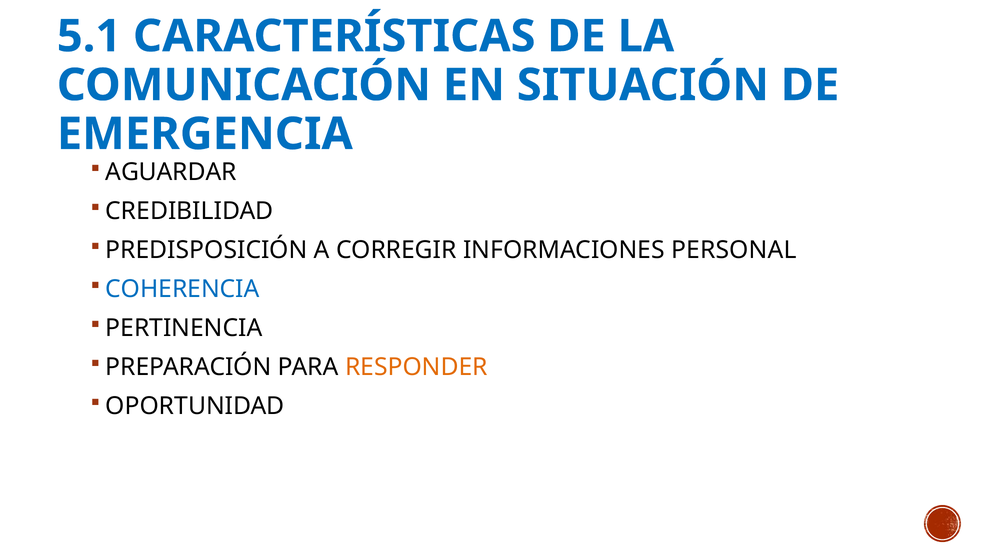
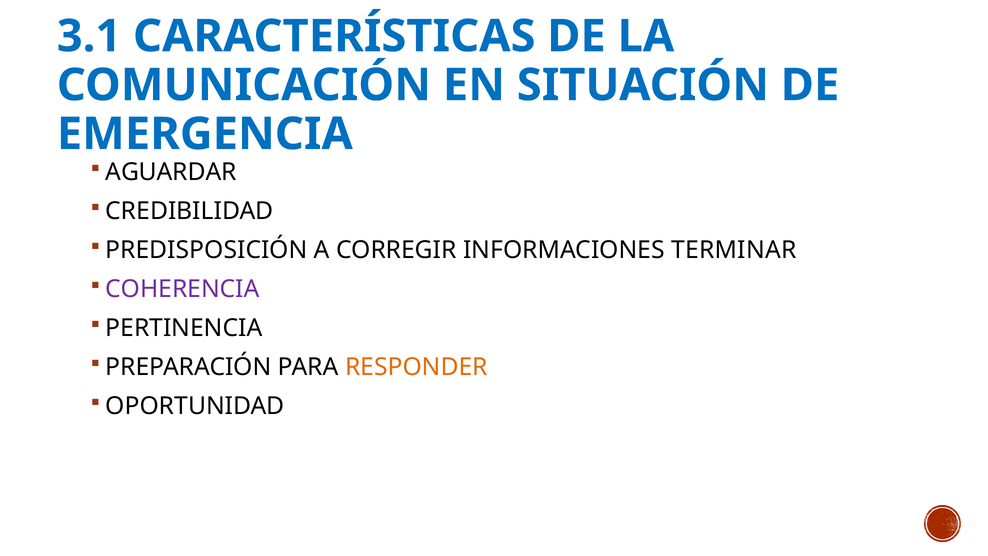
5.1: 5.1 -> 3.1
PERSONAL: PERSONAL -> TERMINAR
COHERENCIA colour: blue -> purple
